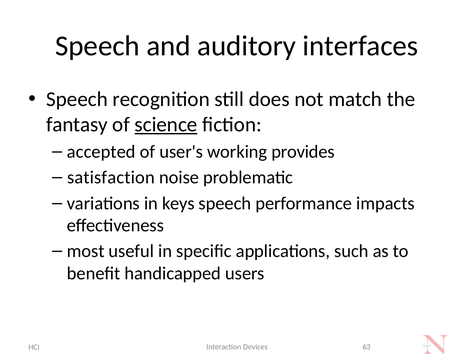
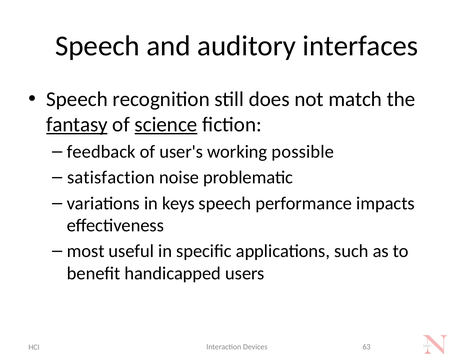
fantasy underline: none -> present
accepted: accepted -> feedback
provides: provides -> possible
